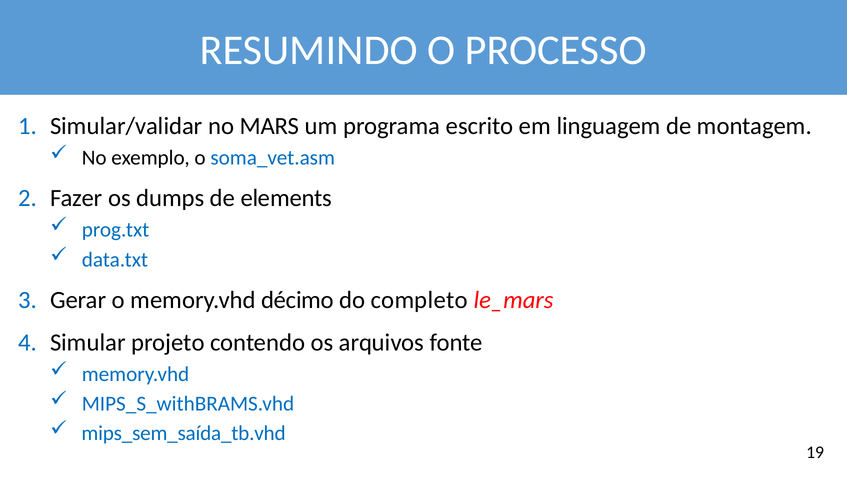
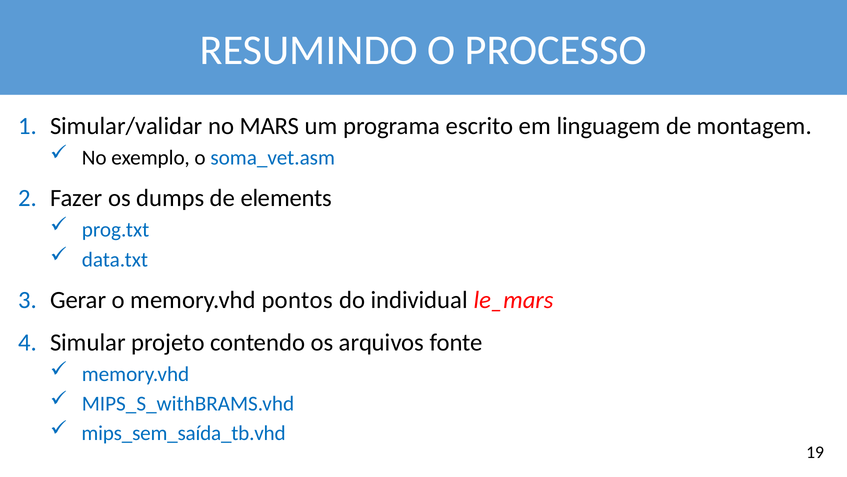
décimo: décimo -> pontos
completo: completo -> individual
